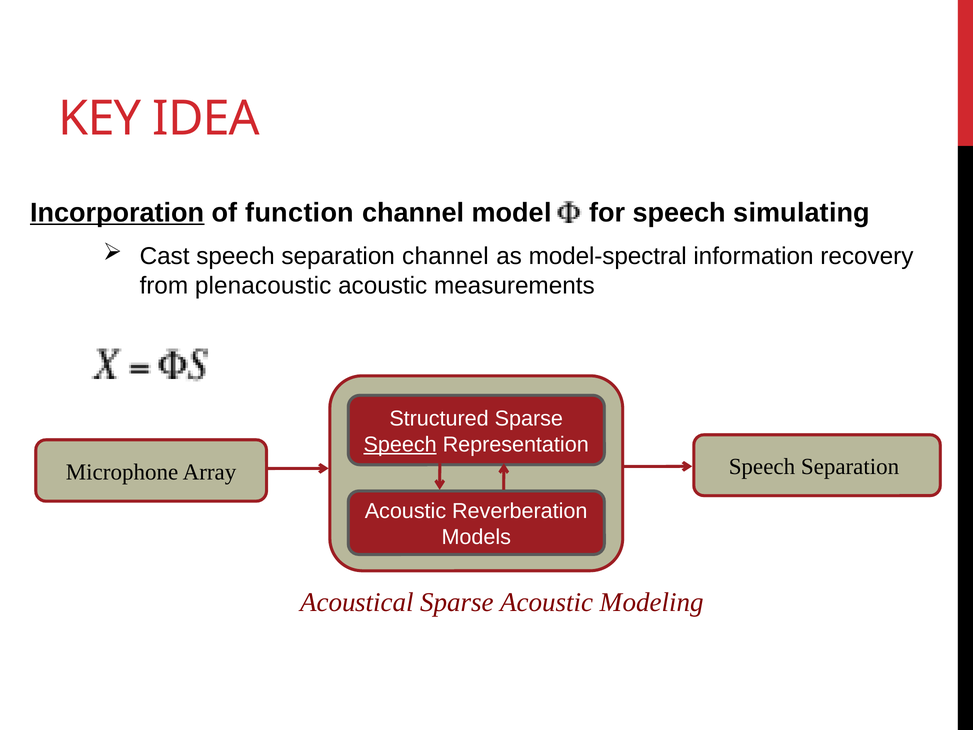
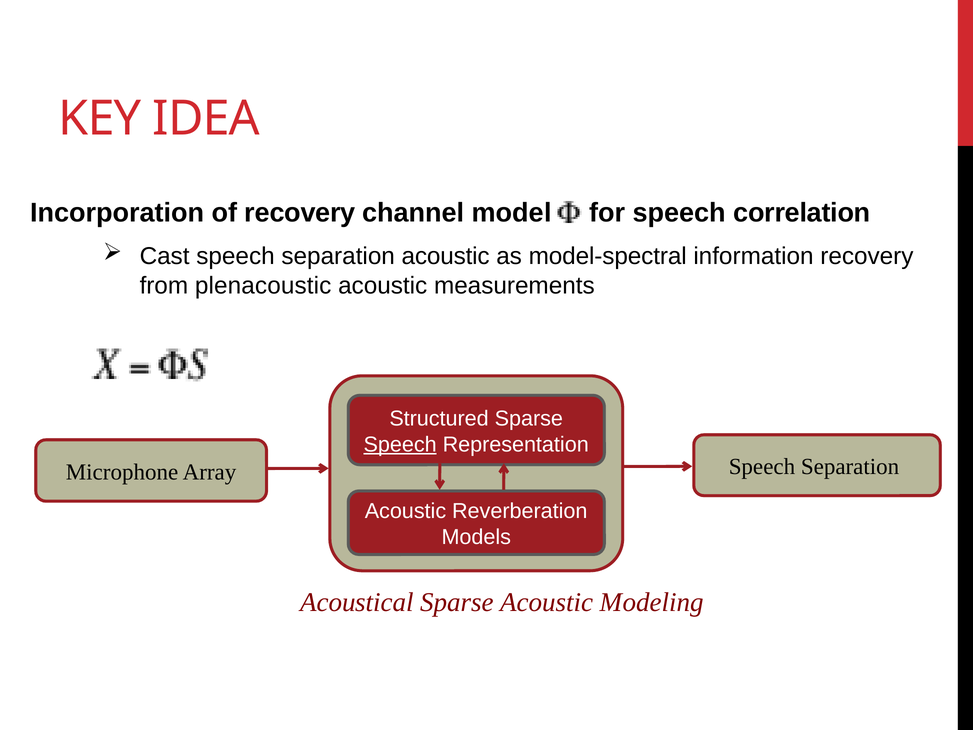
Incorporation underline: present -> none
of function: function -> recovery
simulating: simulating -> correlation
separation channel: channel -> acoustic
